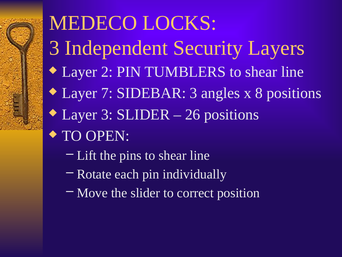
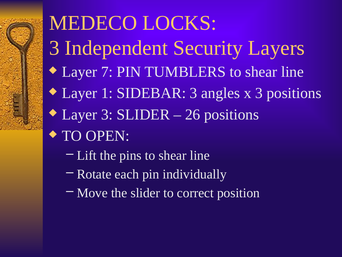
2: 2 -> 7
7: 7 -> 1
x 8: 8 -> 3
